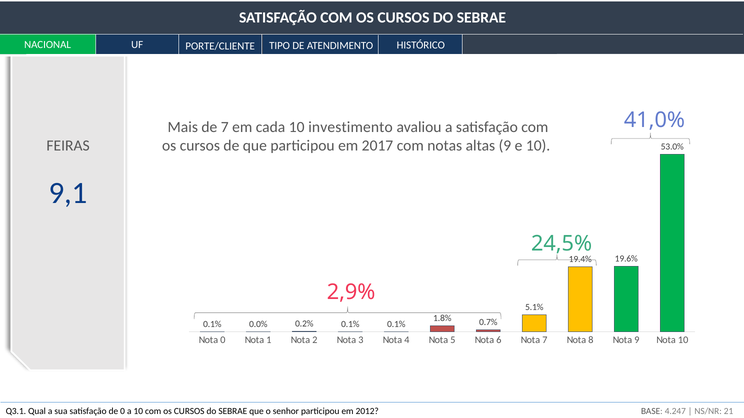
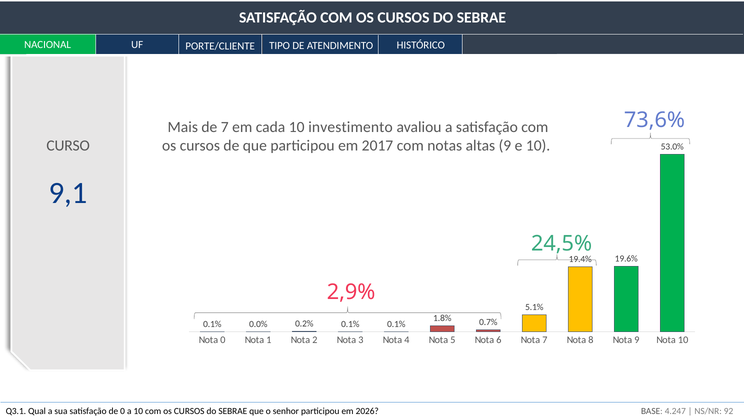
41,0%: 41,0% -> 73,6%
FEIRAS: FEIRAS -> CURSO
21: 21 -> 92
2012: 2012 -> 2026
